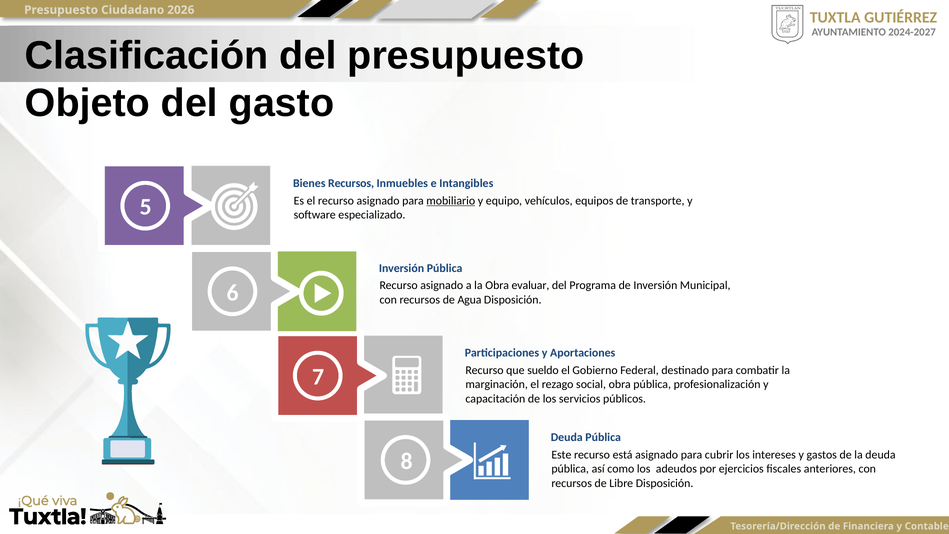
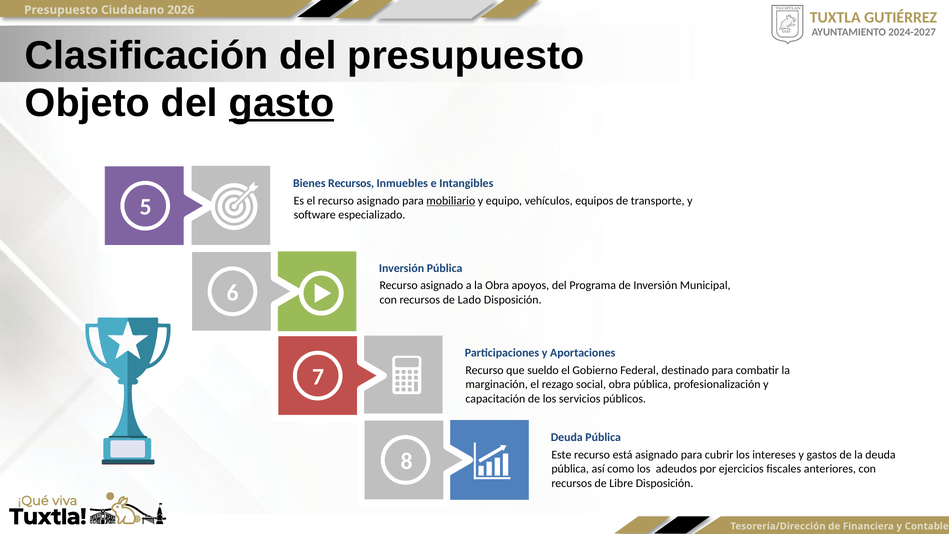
gasto underline: none -> present
evaluar: evaluar -> apoyos
Agua: Agua -> Lado
